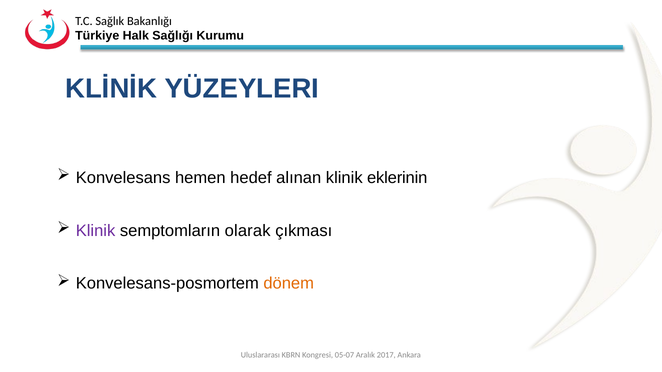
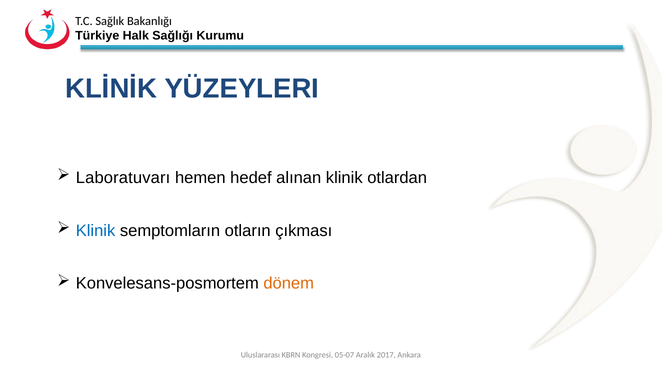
Konvelesans: Konvelesans -> Laboratuvarı
eklerinin: eklerinin -> otlardan
Klinik at (96, 231) colour: purple -> blue
olarak: olarak -> otların
